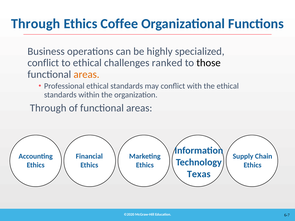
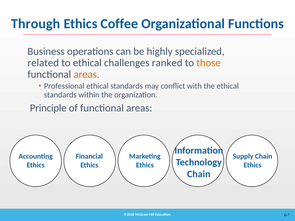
conflict at (43, 63): conflict -> related
those colour: black -> orange
Through at (48, 108): Through -> Principle
Texas at (199, 174): Texas -> Chain
